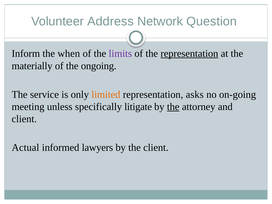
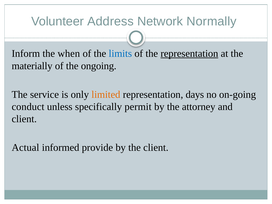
Question: Question -> Normally
limits colour: purple -> blue
asks: asks -> days
meeting: meeting -> conduct
litigate: litigate -> permit
the at (173, 107) underline: present -> none
lawyers: lawyers -> provide
